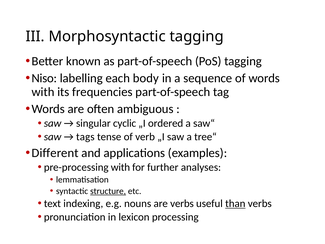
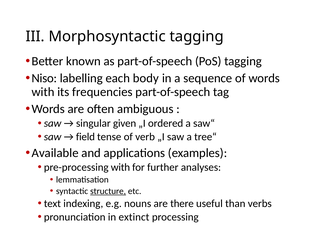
cyclic: cyclic -> given
tags: tags -> field
Different: Different -> Available
are verbs: verbs -> there
than underline: present -> none
lexicon: lexicon -> extinct
